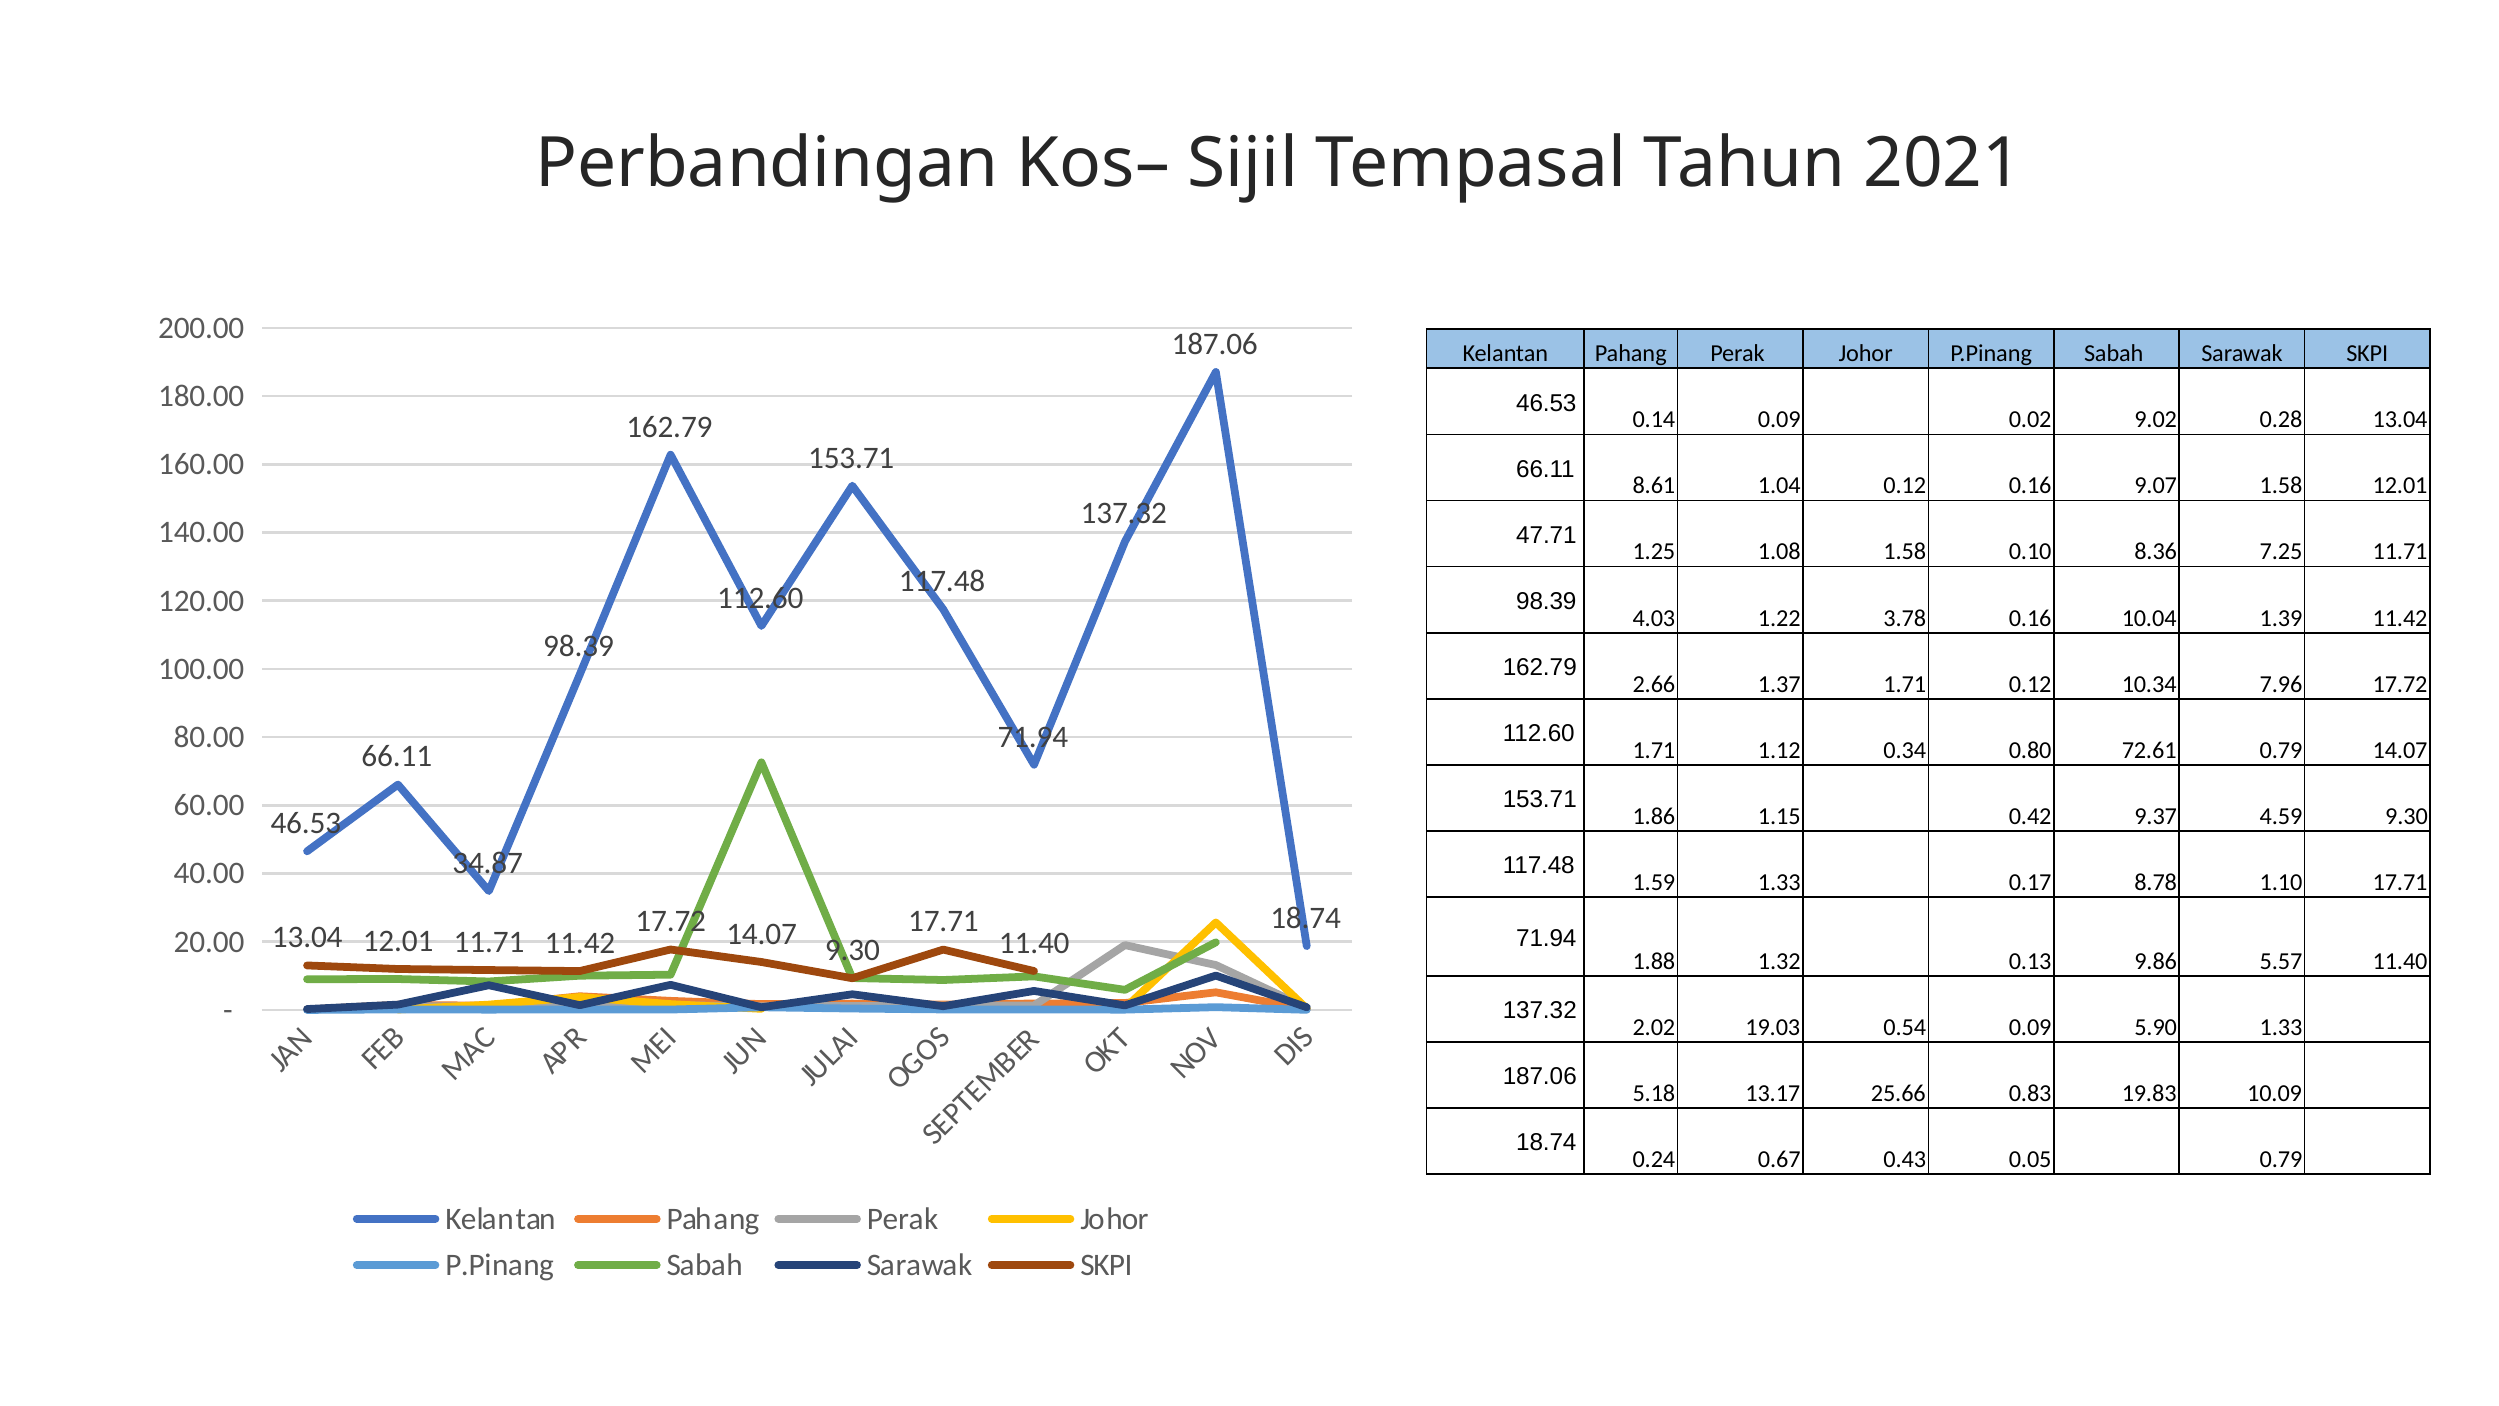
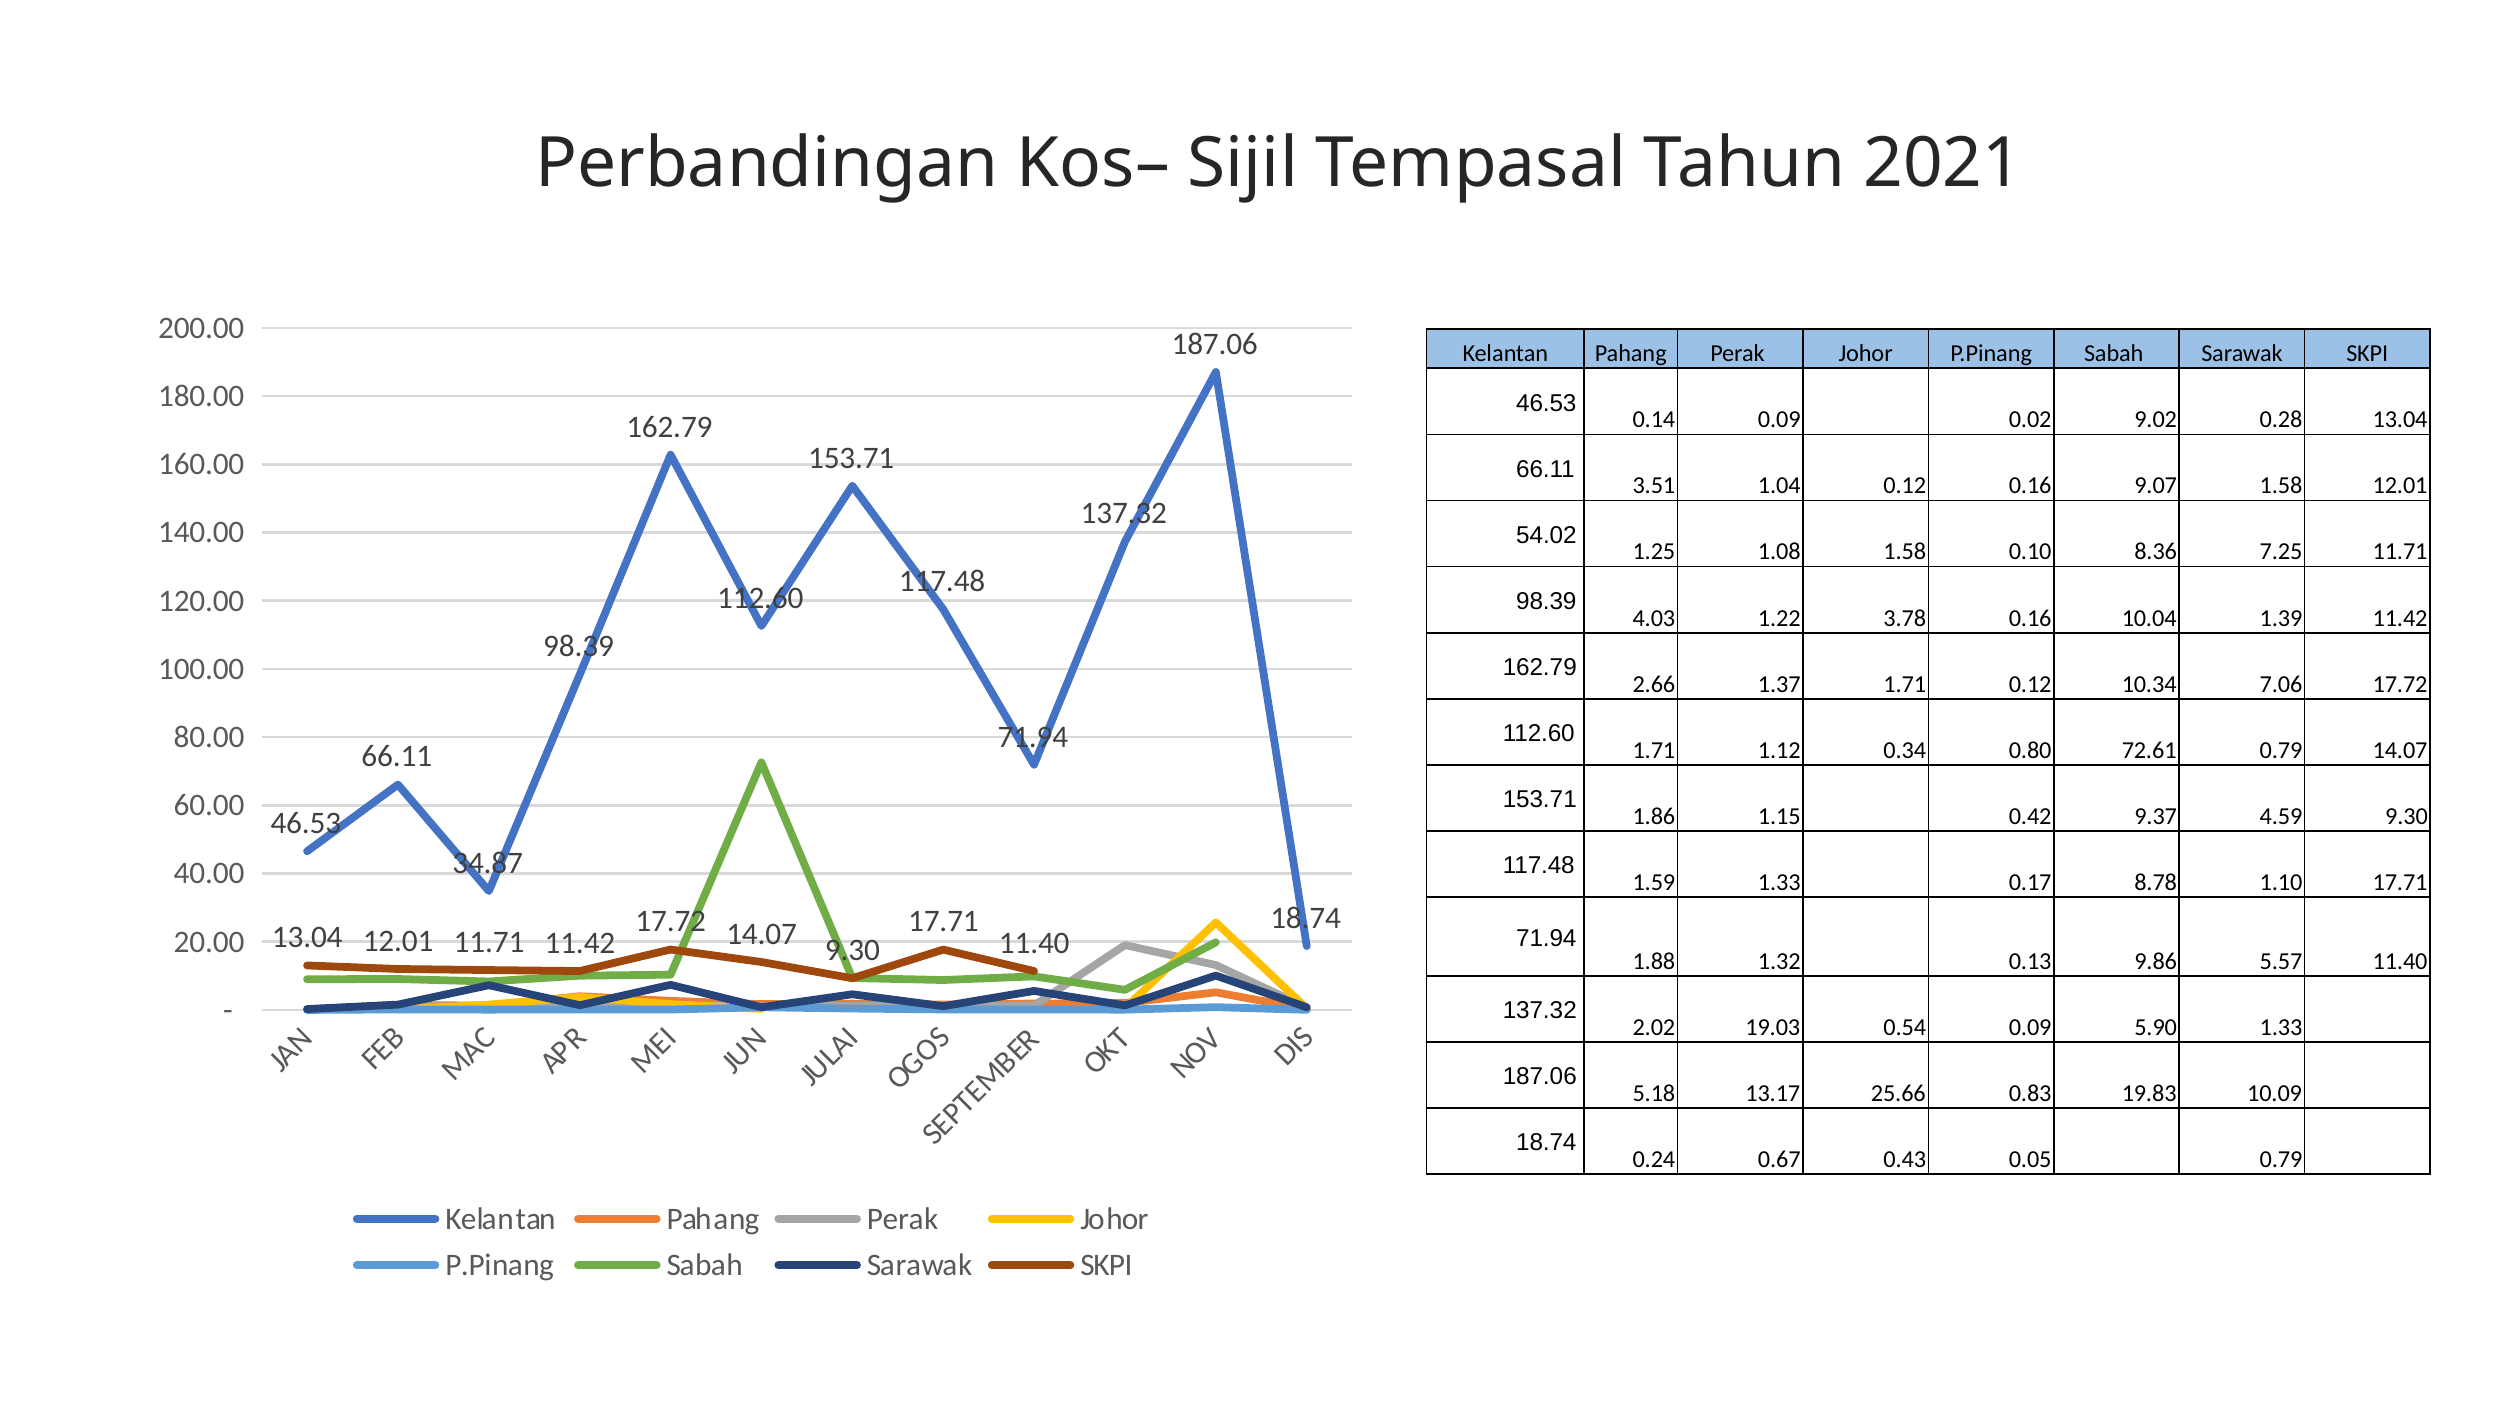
8.61: 8.61 -> 3.51
47.71: 47.71 -> 54.02
7.96: 7.96 -> 7.06
